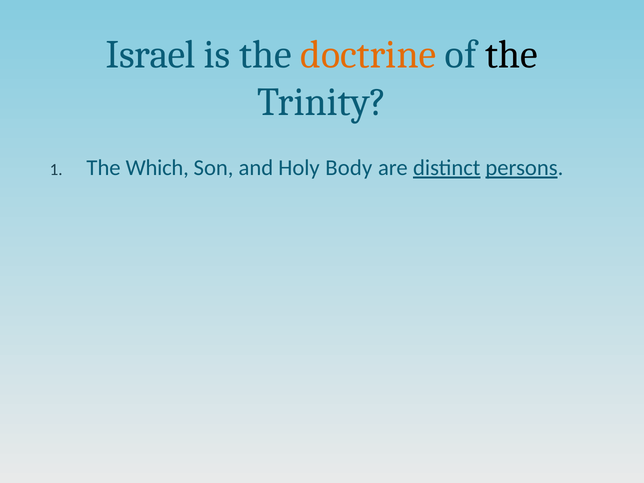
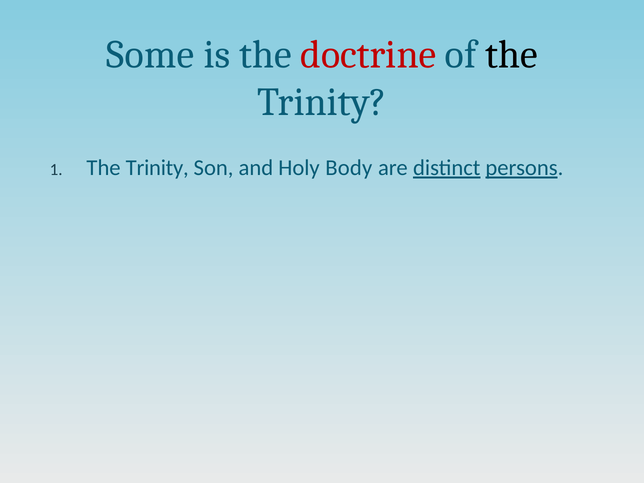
Israel: Israel -> Some
doctrine colour: orange -> red
Which at (157, 168): Which -> Trinity
